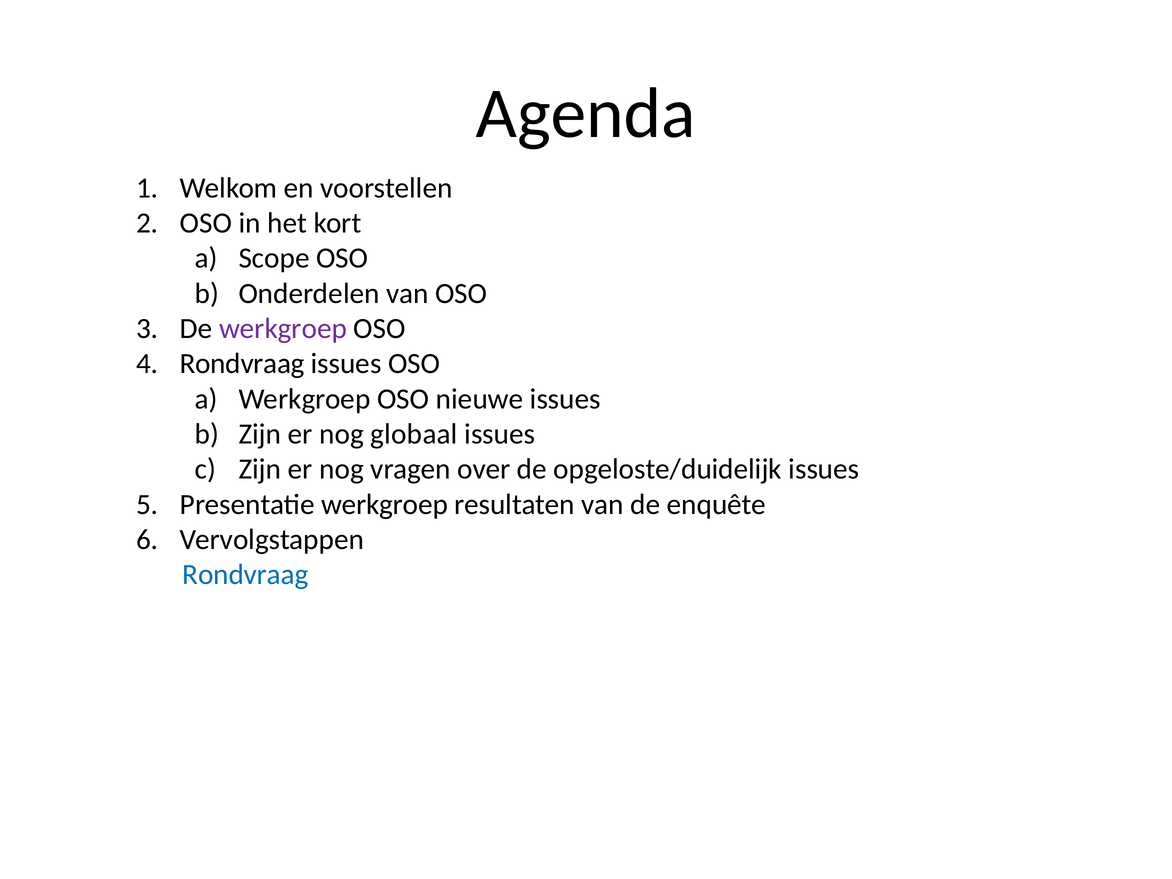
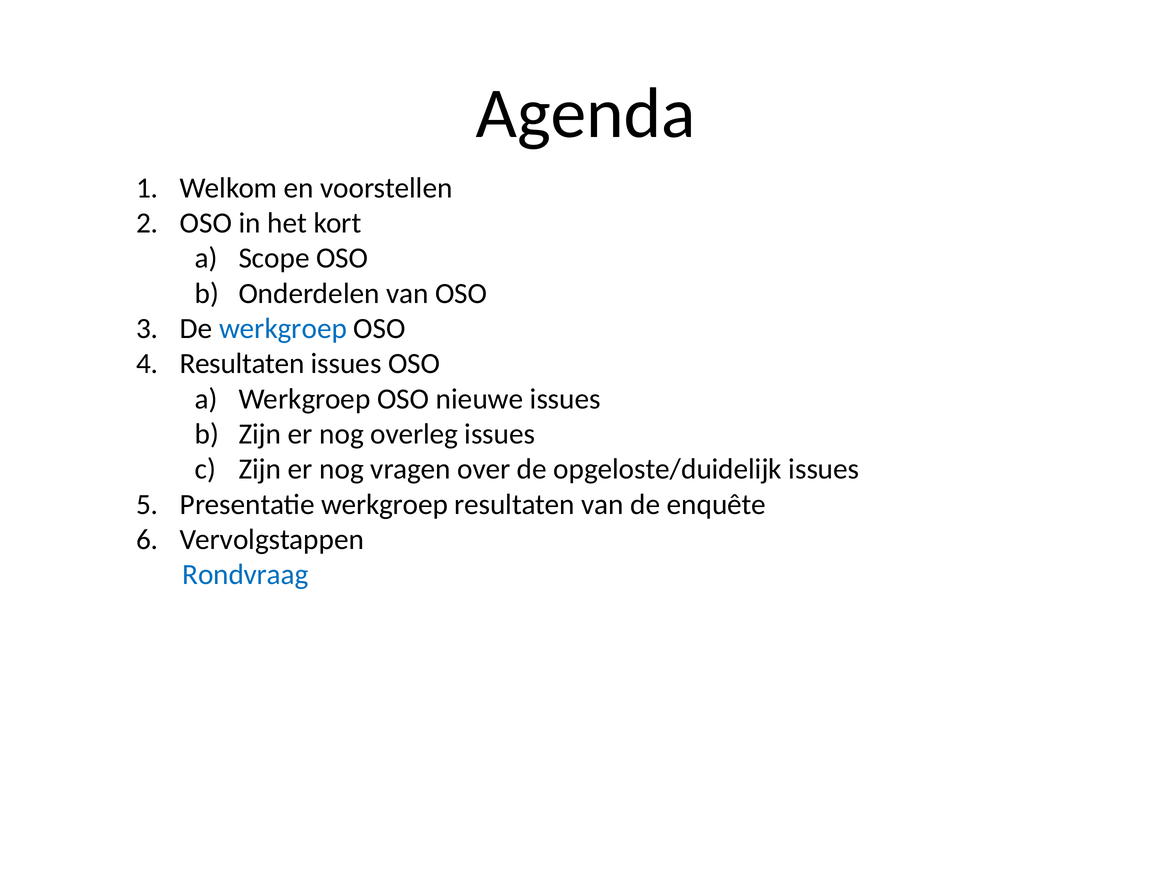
werkgroep at (283, 329) colour: purple -> blue
Rondvraag at (242, 364): Rondvraag -> Resultaten
globaal: globaal -> overleg
